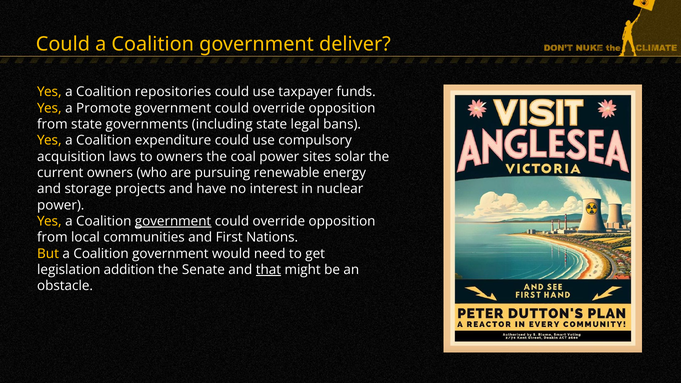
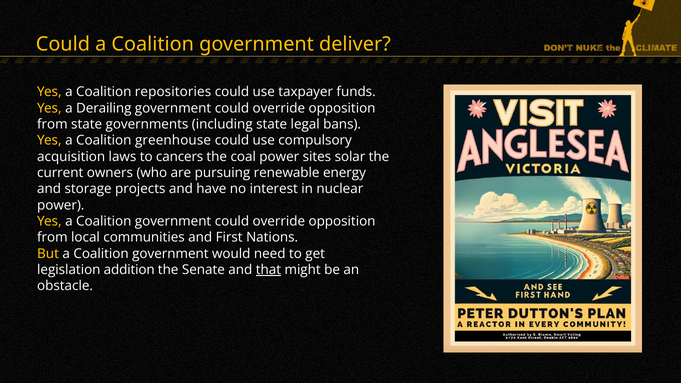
Promote: Promote -> Derailing
expenditure: expenditure -> greenhouse
to owners: owners -> cancers
government at (173, 221) underline: present -> none
